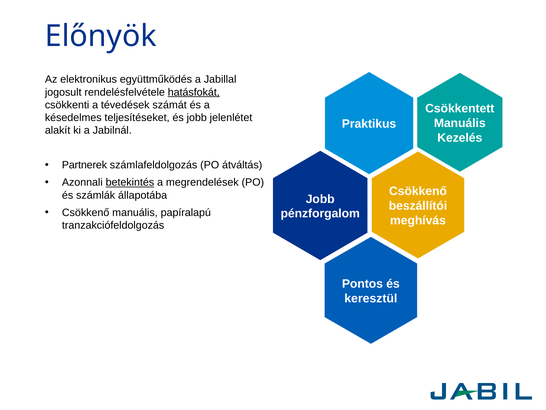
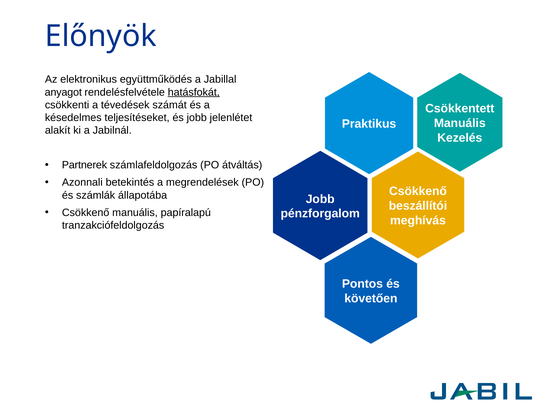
jogosult: jogosult -> anyagot
betekintés underline: present -> none
keresztül: keresztül -> követően
